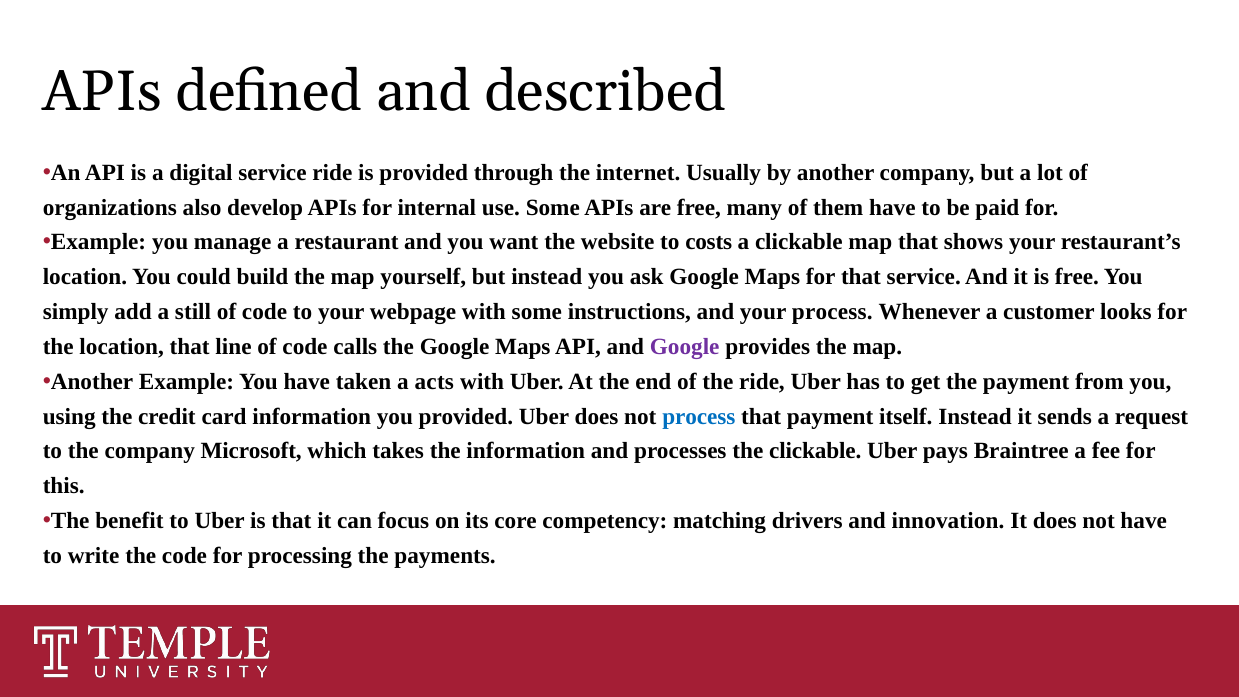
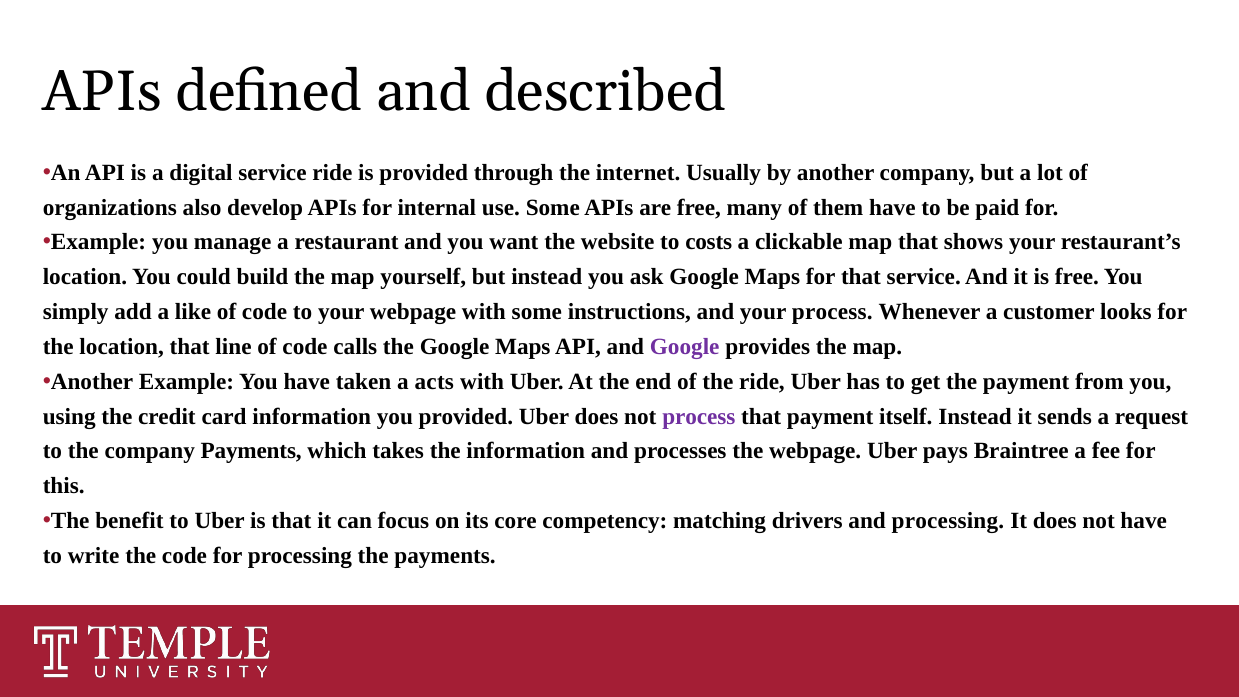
still: still -> like
process at (699, 416) colour: blue -> purple
company Microsoft: Microsoft -> Payments
the clickable: clickable -> webpage
and innovation: innovation -> processing
